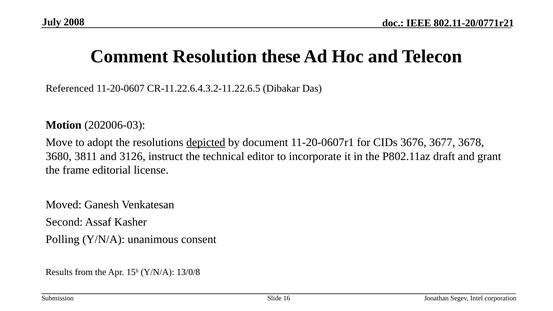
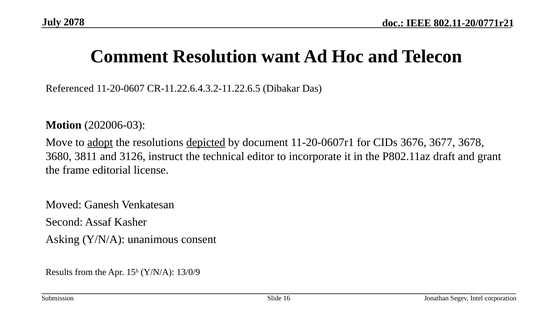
2008: 2008 -> 2078
these: these -> want
adopt underline: none -> present
Polling: Polling -> Asking
13/0/8: 13/0/8 -> 13/0/9
